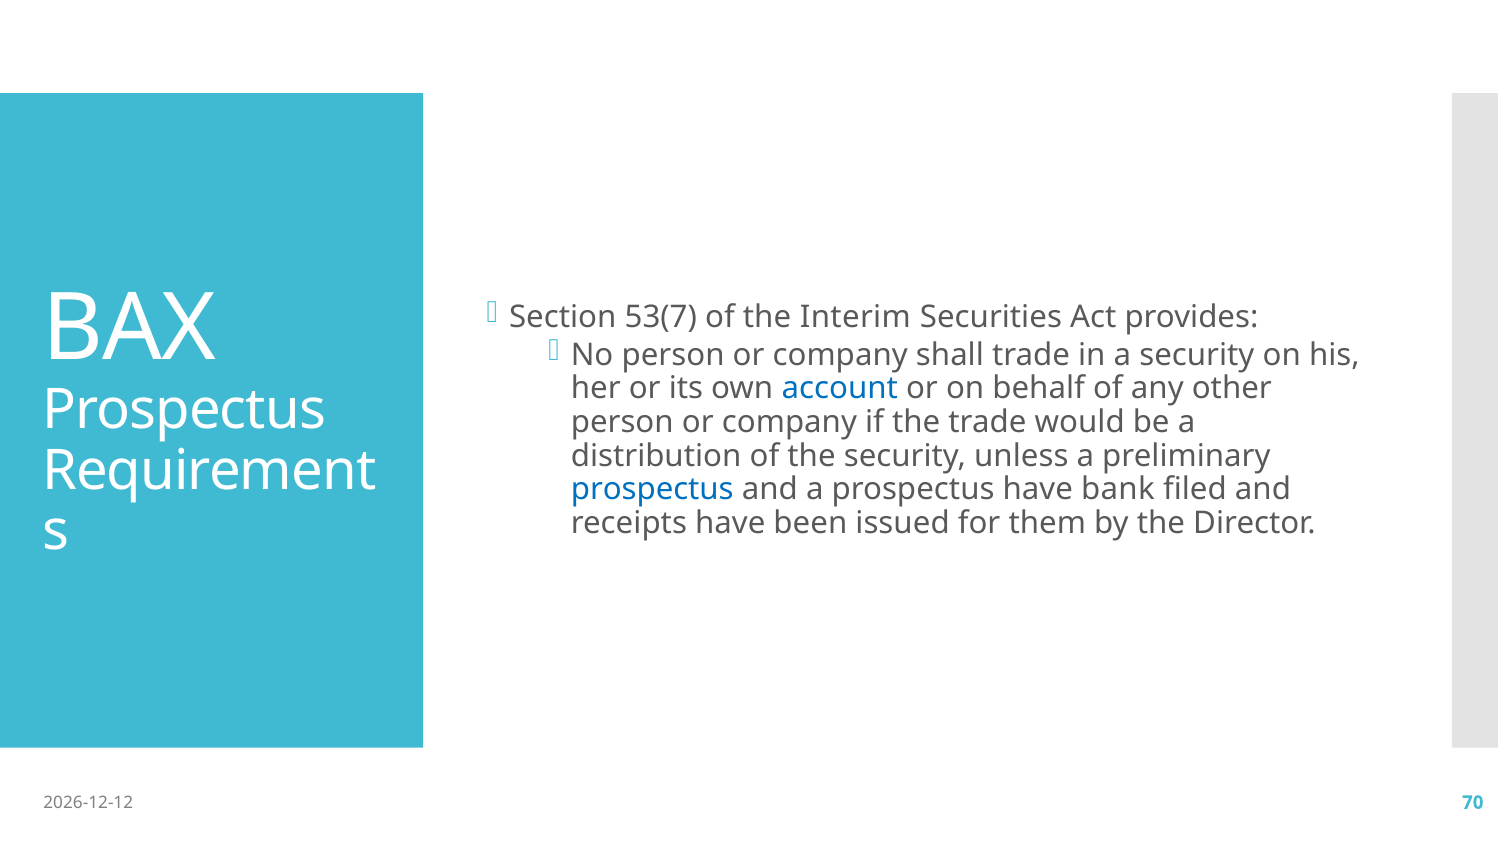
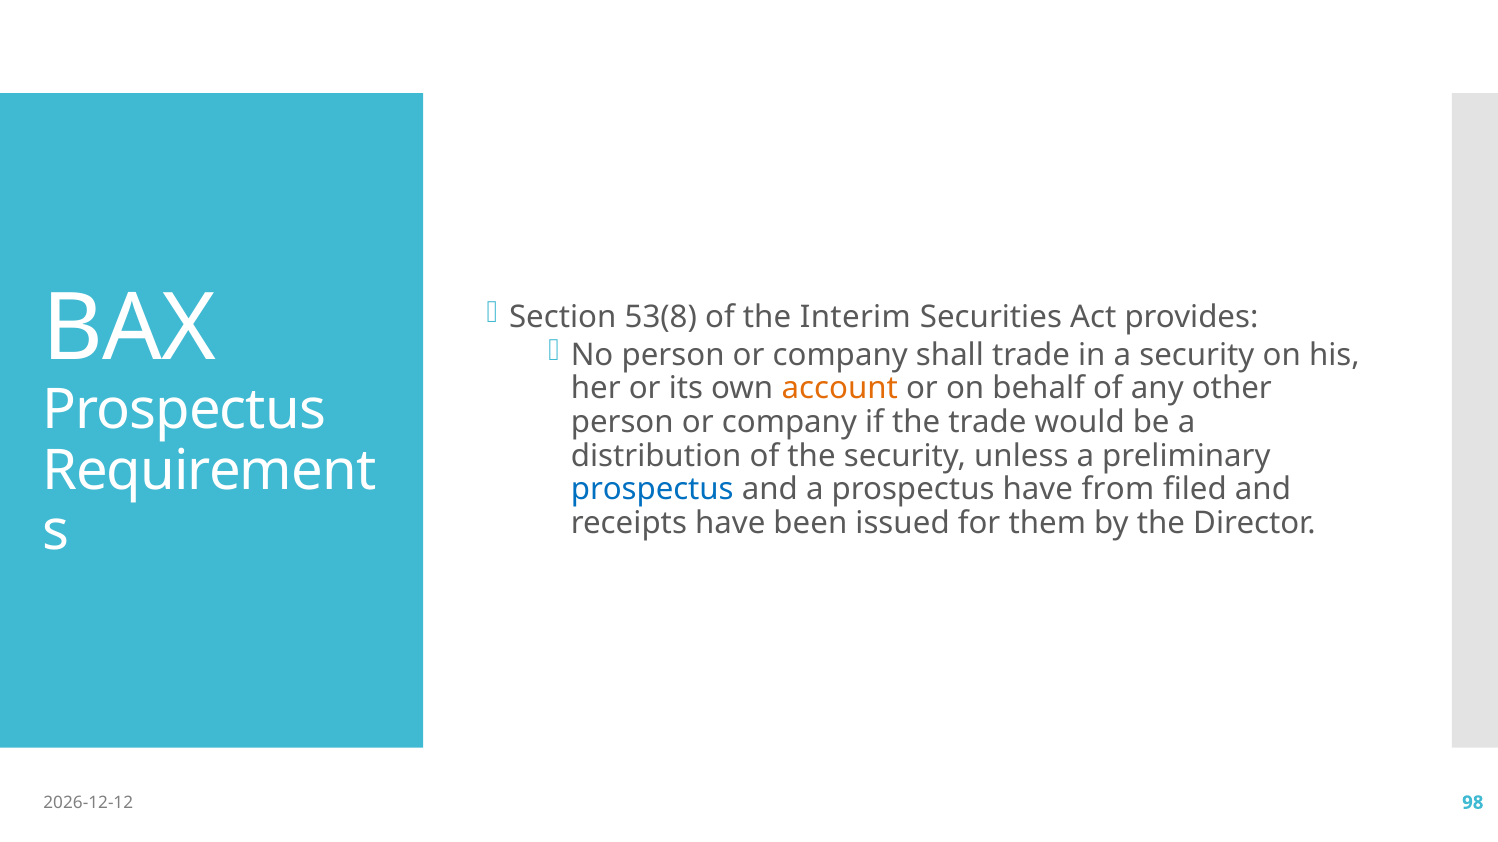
53(7: 53(7 -> 53(8
account colour: blue -> orange
bank: bank -> from
70: 70 -> 98
